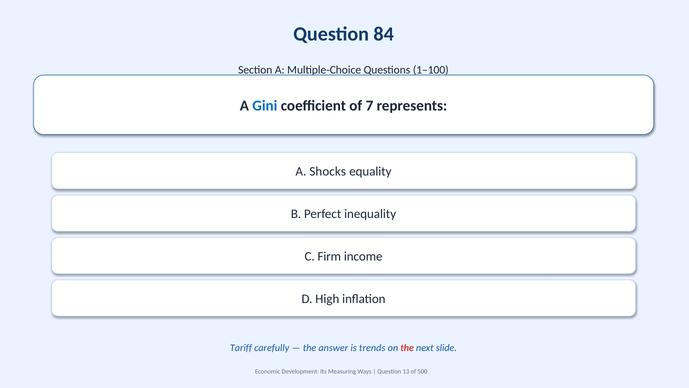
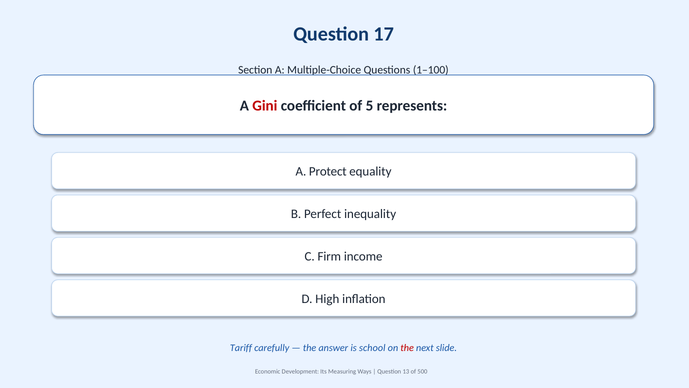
84: 84 -> 17
Gini colour: blue -> red
7: 7 -> 5
Shocks: Shocks -> Protect
trends: trends -> school
